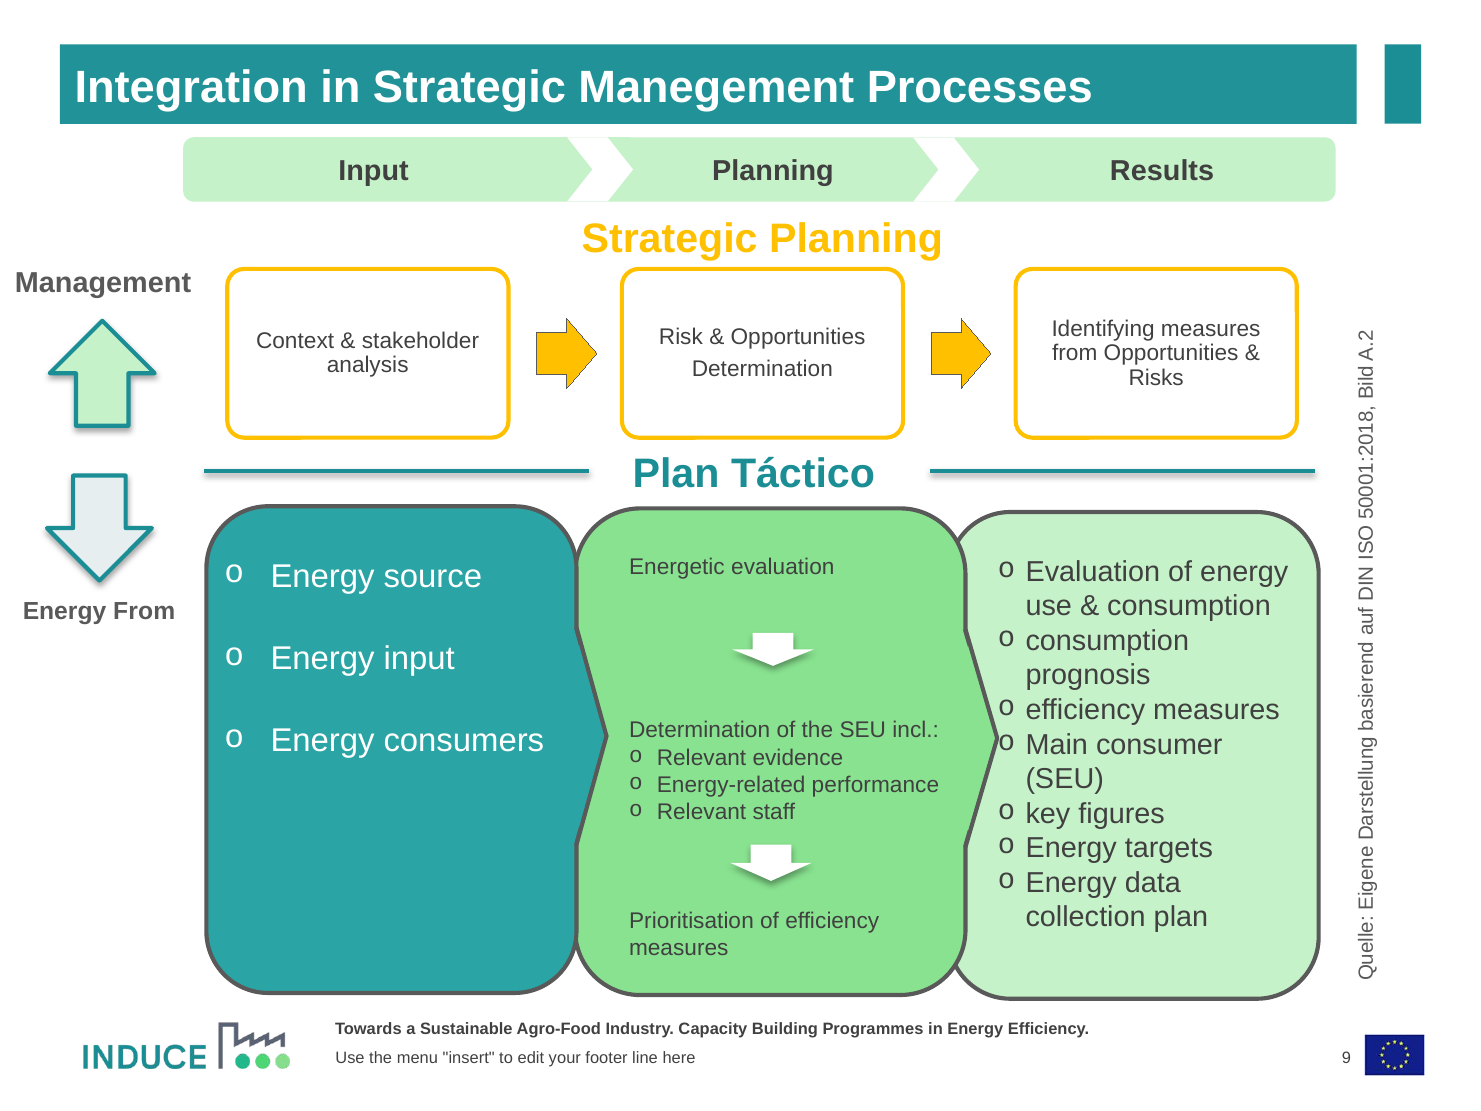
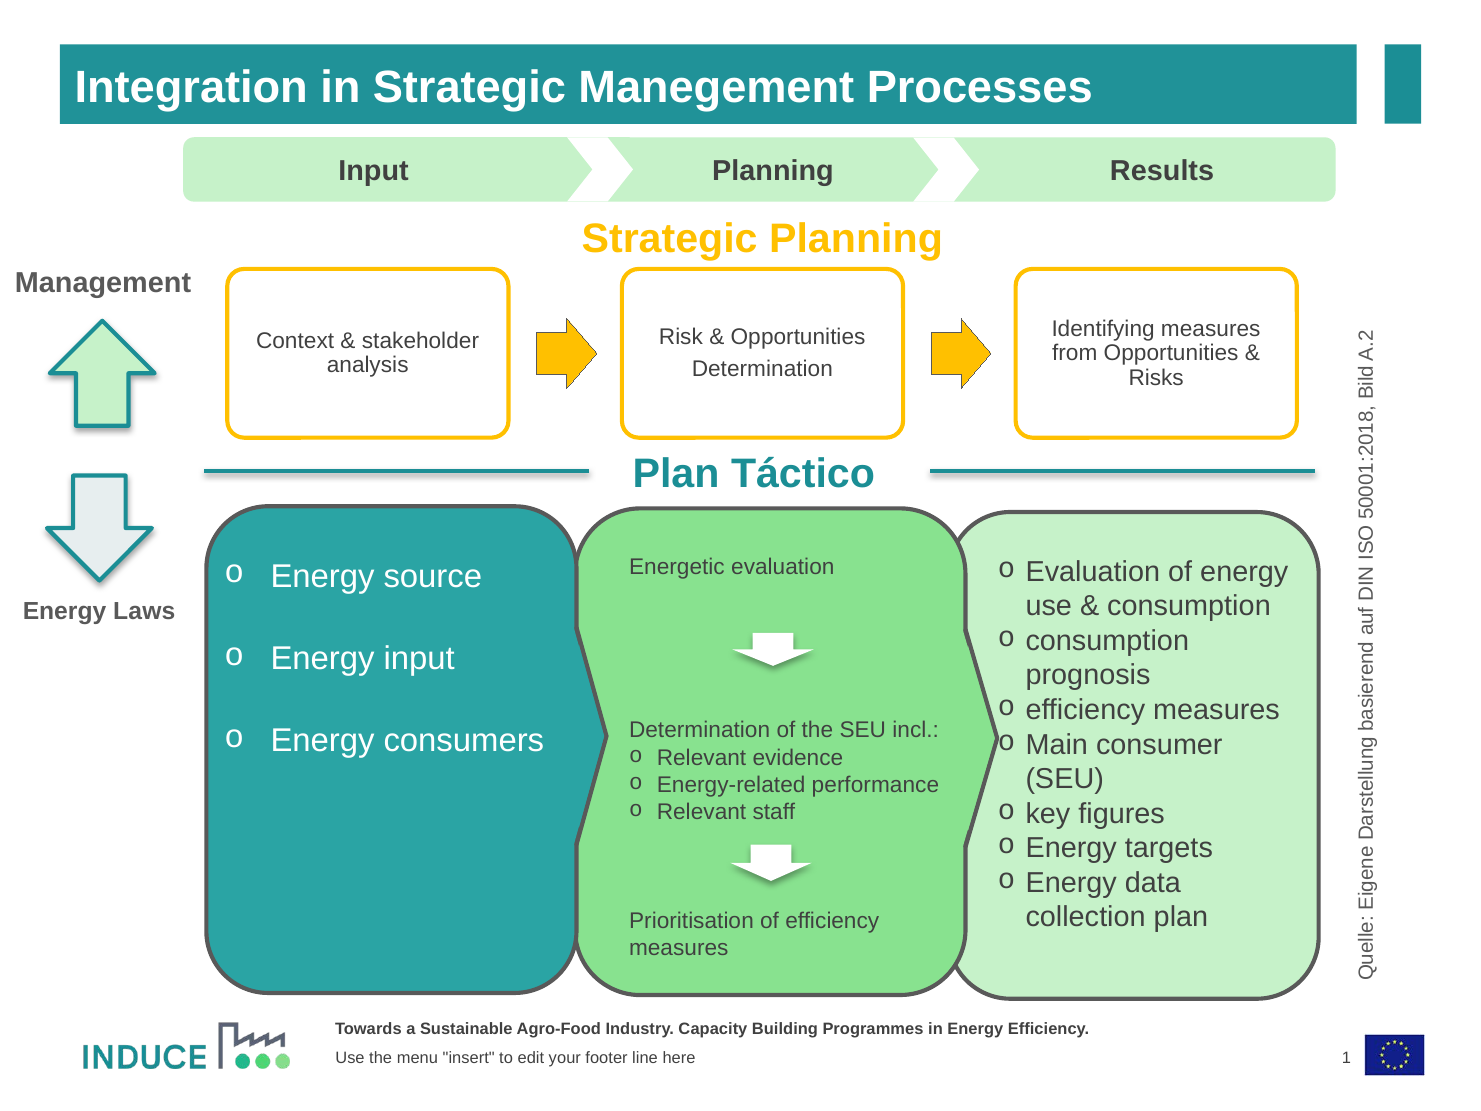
Energy From: From -> Laws
here 9: 9 -> 1
